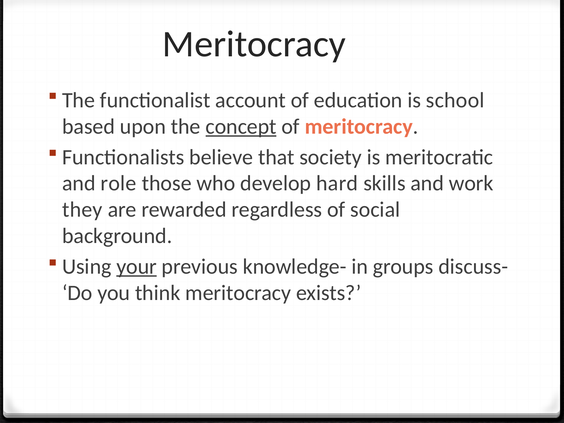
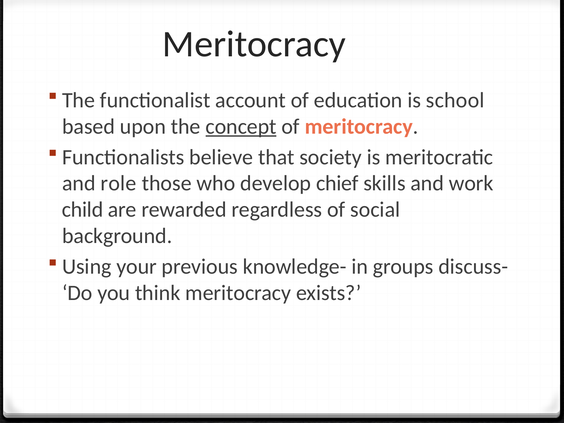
hard: hard -> chief
they: they -> child
your underline: present -> none
